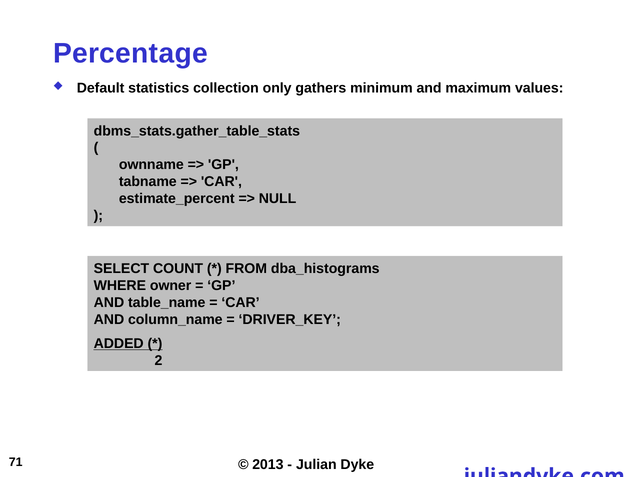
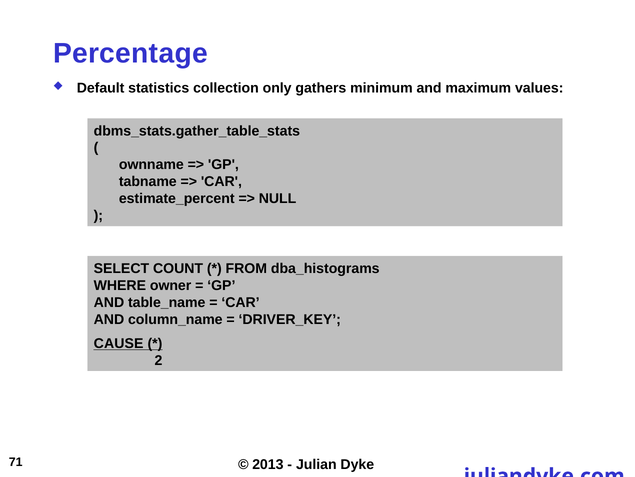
ADDED: ADDED -> CAUSE
